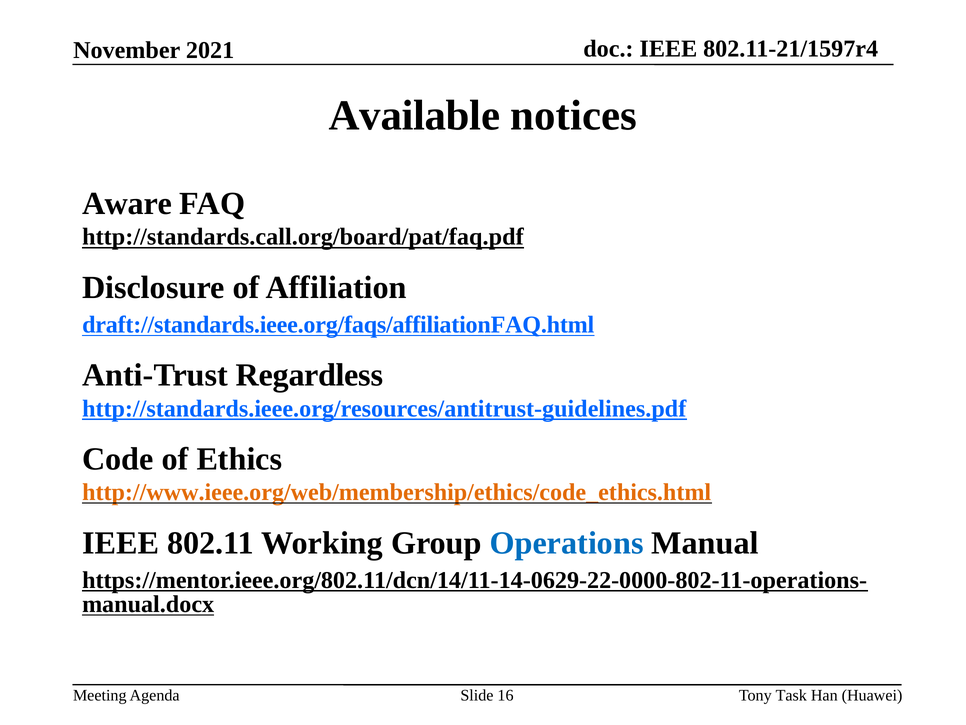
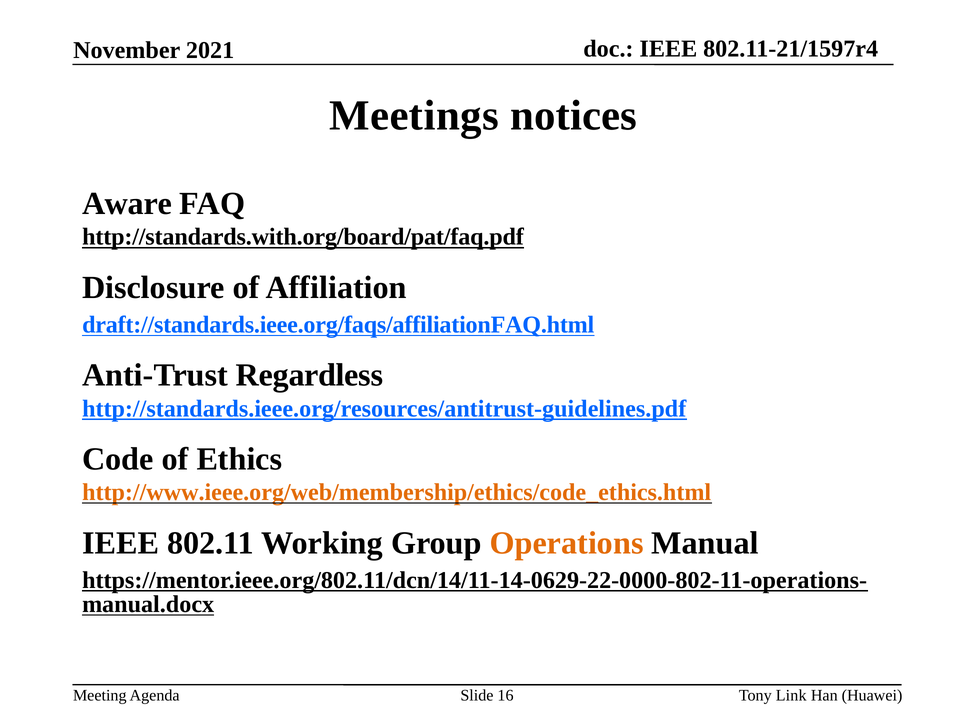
Available: Available -> Meetings
http://standards.call.org/board/pat/faq.pdf: http://standards.call.org/board/pat/faq.pdf -> http://standards.with.org/board/pat/faq.pdf
Operations colour: blue -> orange
Task: Task -> Link
